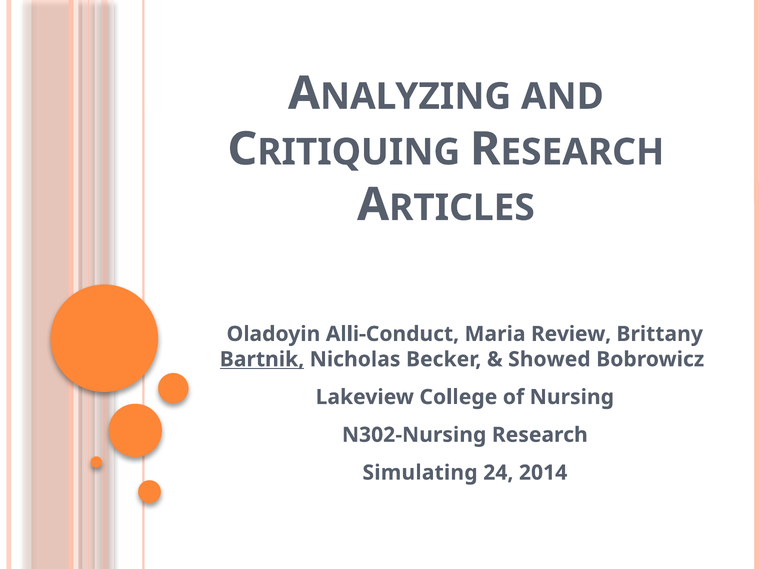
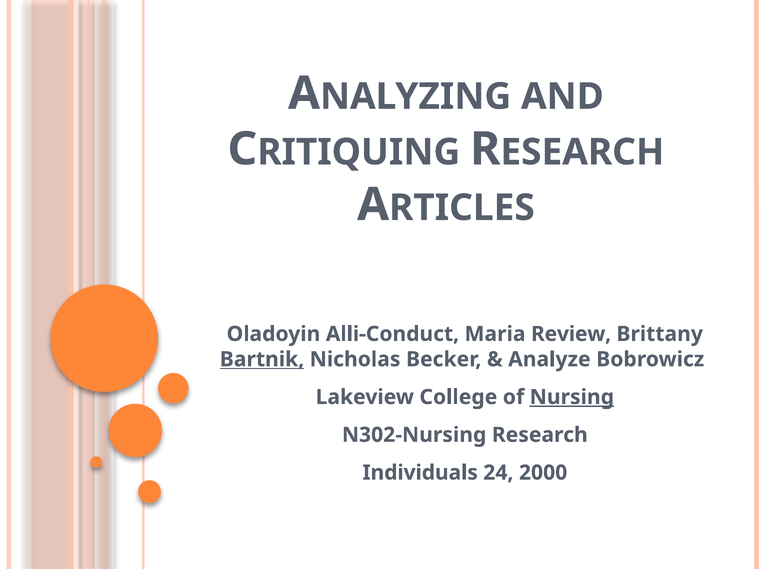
Showed: Showed -> Analyze
Nursing underline: none -> present
Simulating: Simulating -> Individuals
2014: 2014 -> 2000
